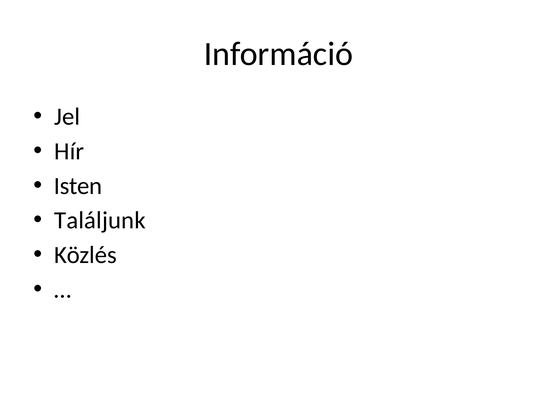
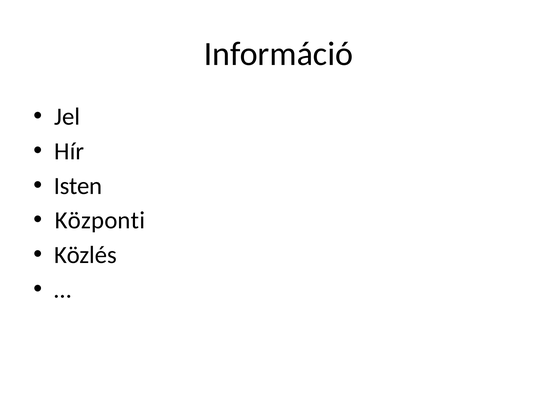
Találjunk: Találjunk -> Központi
